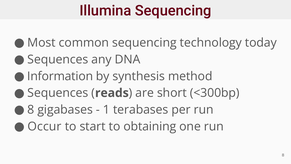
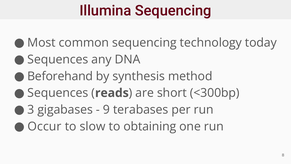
Information: Information -> Beforehand
8 at (31, 110): 8 -> 3
1: 1 -> 9
start: start -> slow
